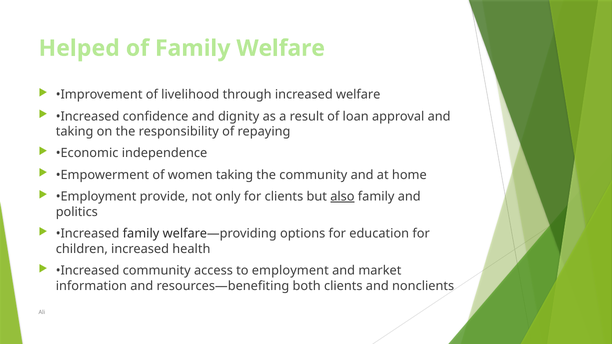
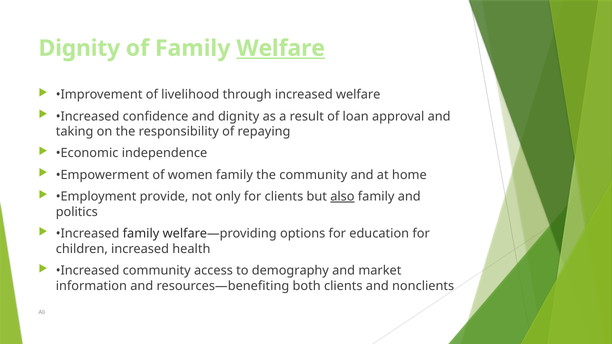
Helped at (79, 48): Helped -> Dignity
Welfare at (281, 48) underline: none -> present
women taking: taking -> family
to employment: employment -> demography
